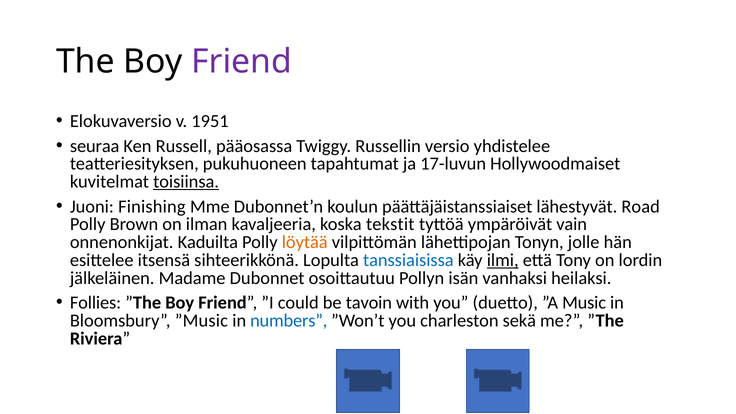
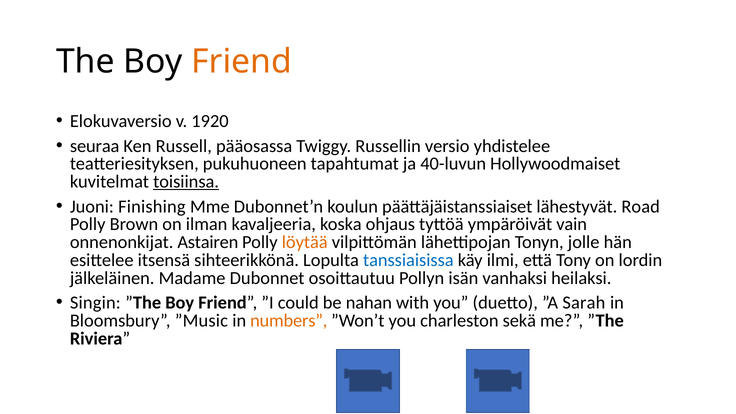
Friend at (241, 62) colour: purple -> orange
1951: 1951 -> 1920
17-luvun: 17-luvun -> 40-luvun
tekstit: tekstit -> ohjaus
Kaduilta: Kaduilta -> Astairen
ilmi underline: present -> none
Follies: Follies -> Singin
tavoin: tavoin -> nahan
Music: Music -> Sarah
numbers colour: blue -> orange
